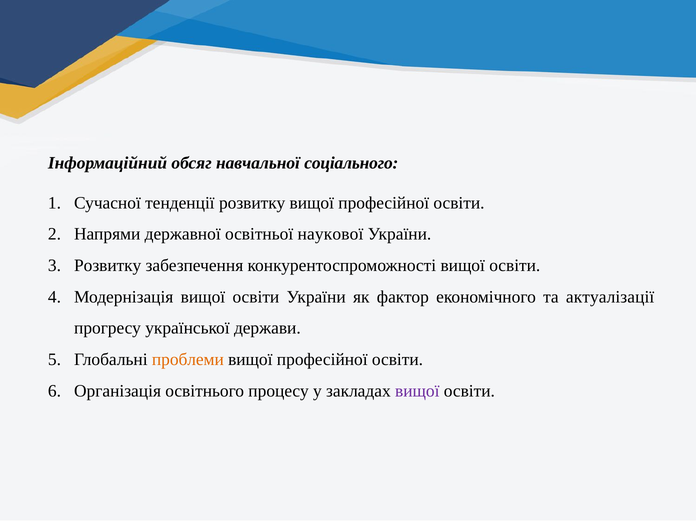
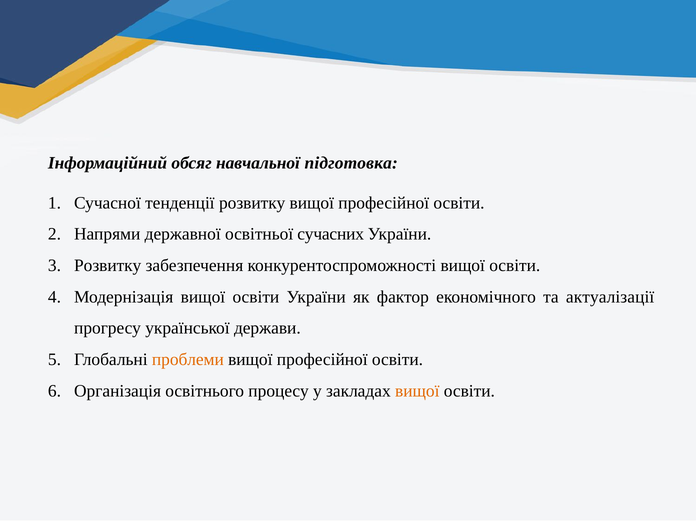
соціального: соціального -> підготовка
наукової: наукової -> сучасних
вищої at (417, 391) colour: purple -> orange
